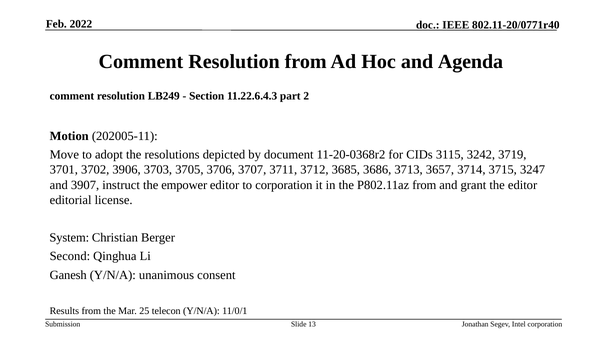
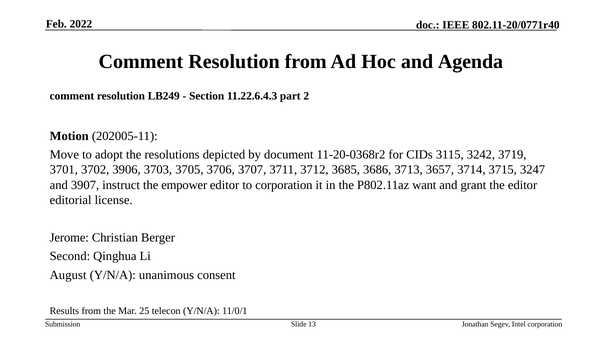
P802.11az from: from -> want
System: System -> Jerome
Ganesh: Ganesh -> August
